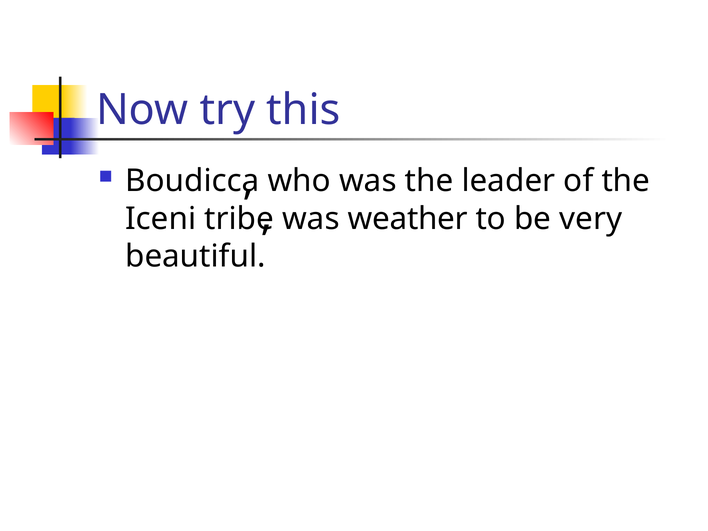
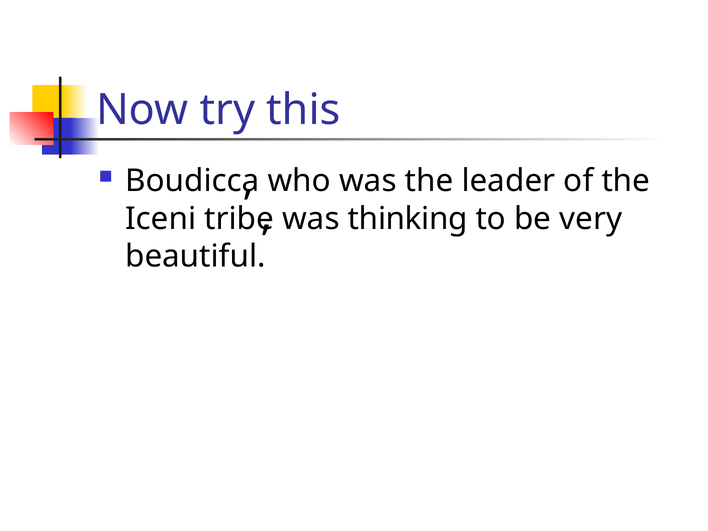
weather: weather -> thinking
